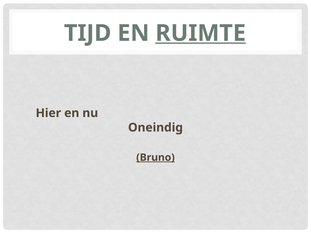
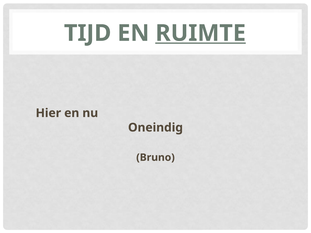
Bruno underline: present -> none
